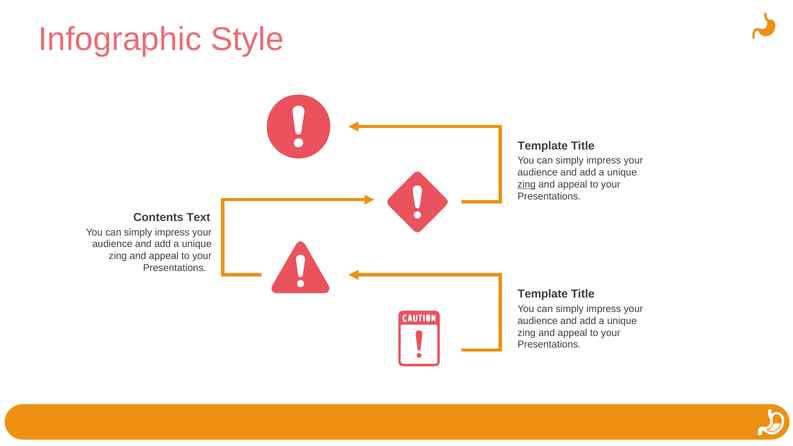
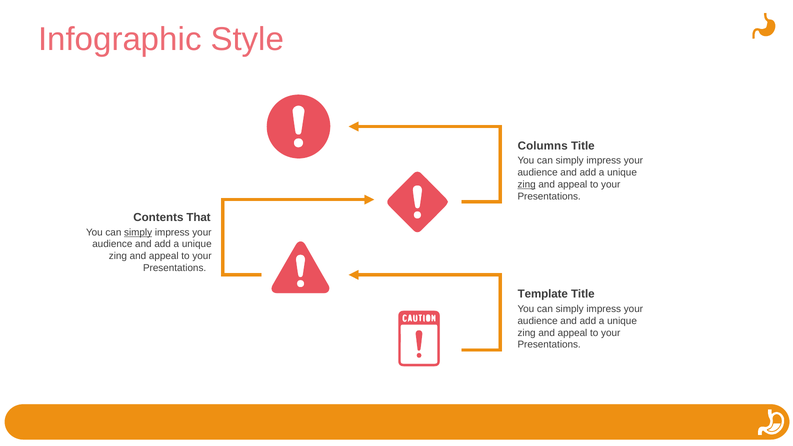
Template at (543, 146): Template -> Columns
Text: Text -> That
simply at (138, 232) underline: none -> present
